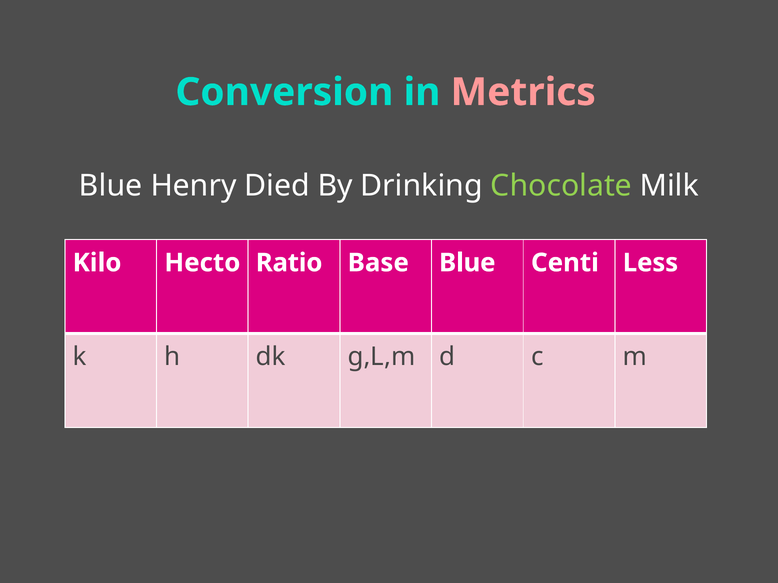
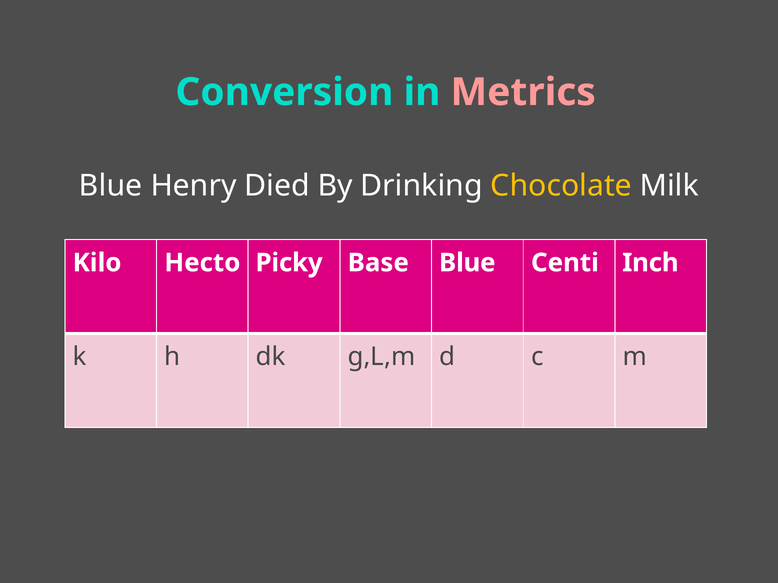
Chocolate colour: light green -> yellow
Ratio: Ratio -> Picky
Less: Less -> Inch
